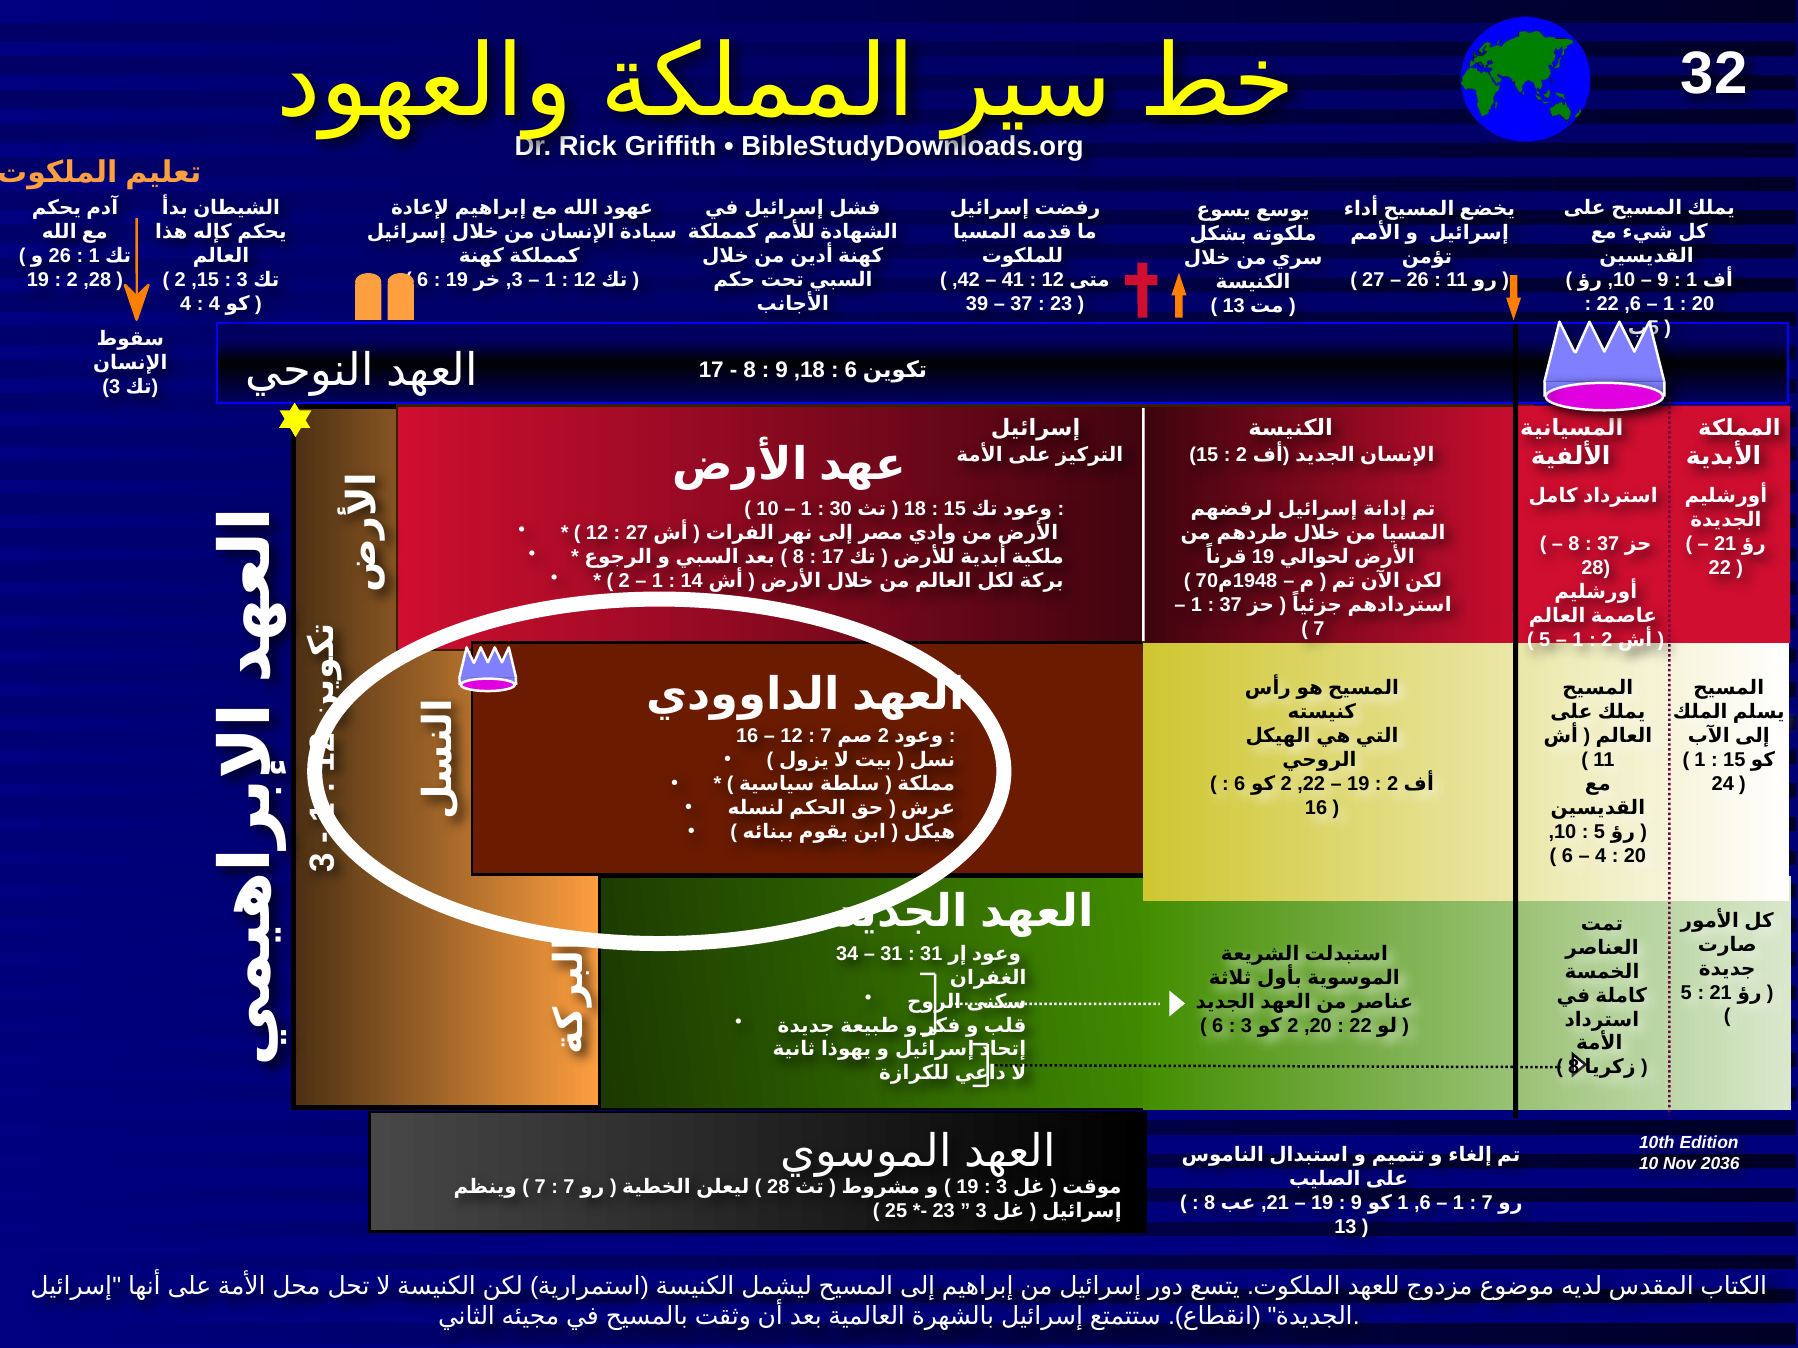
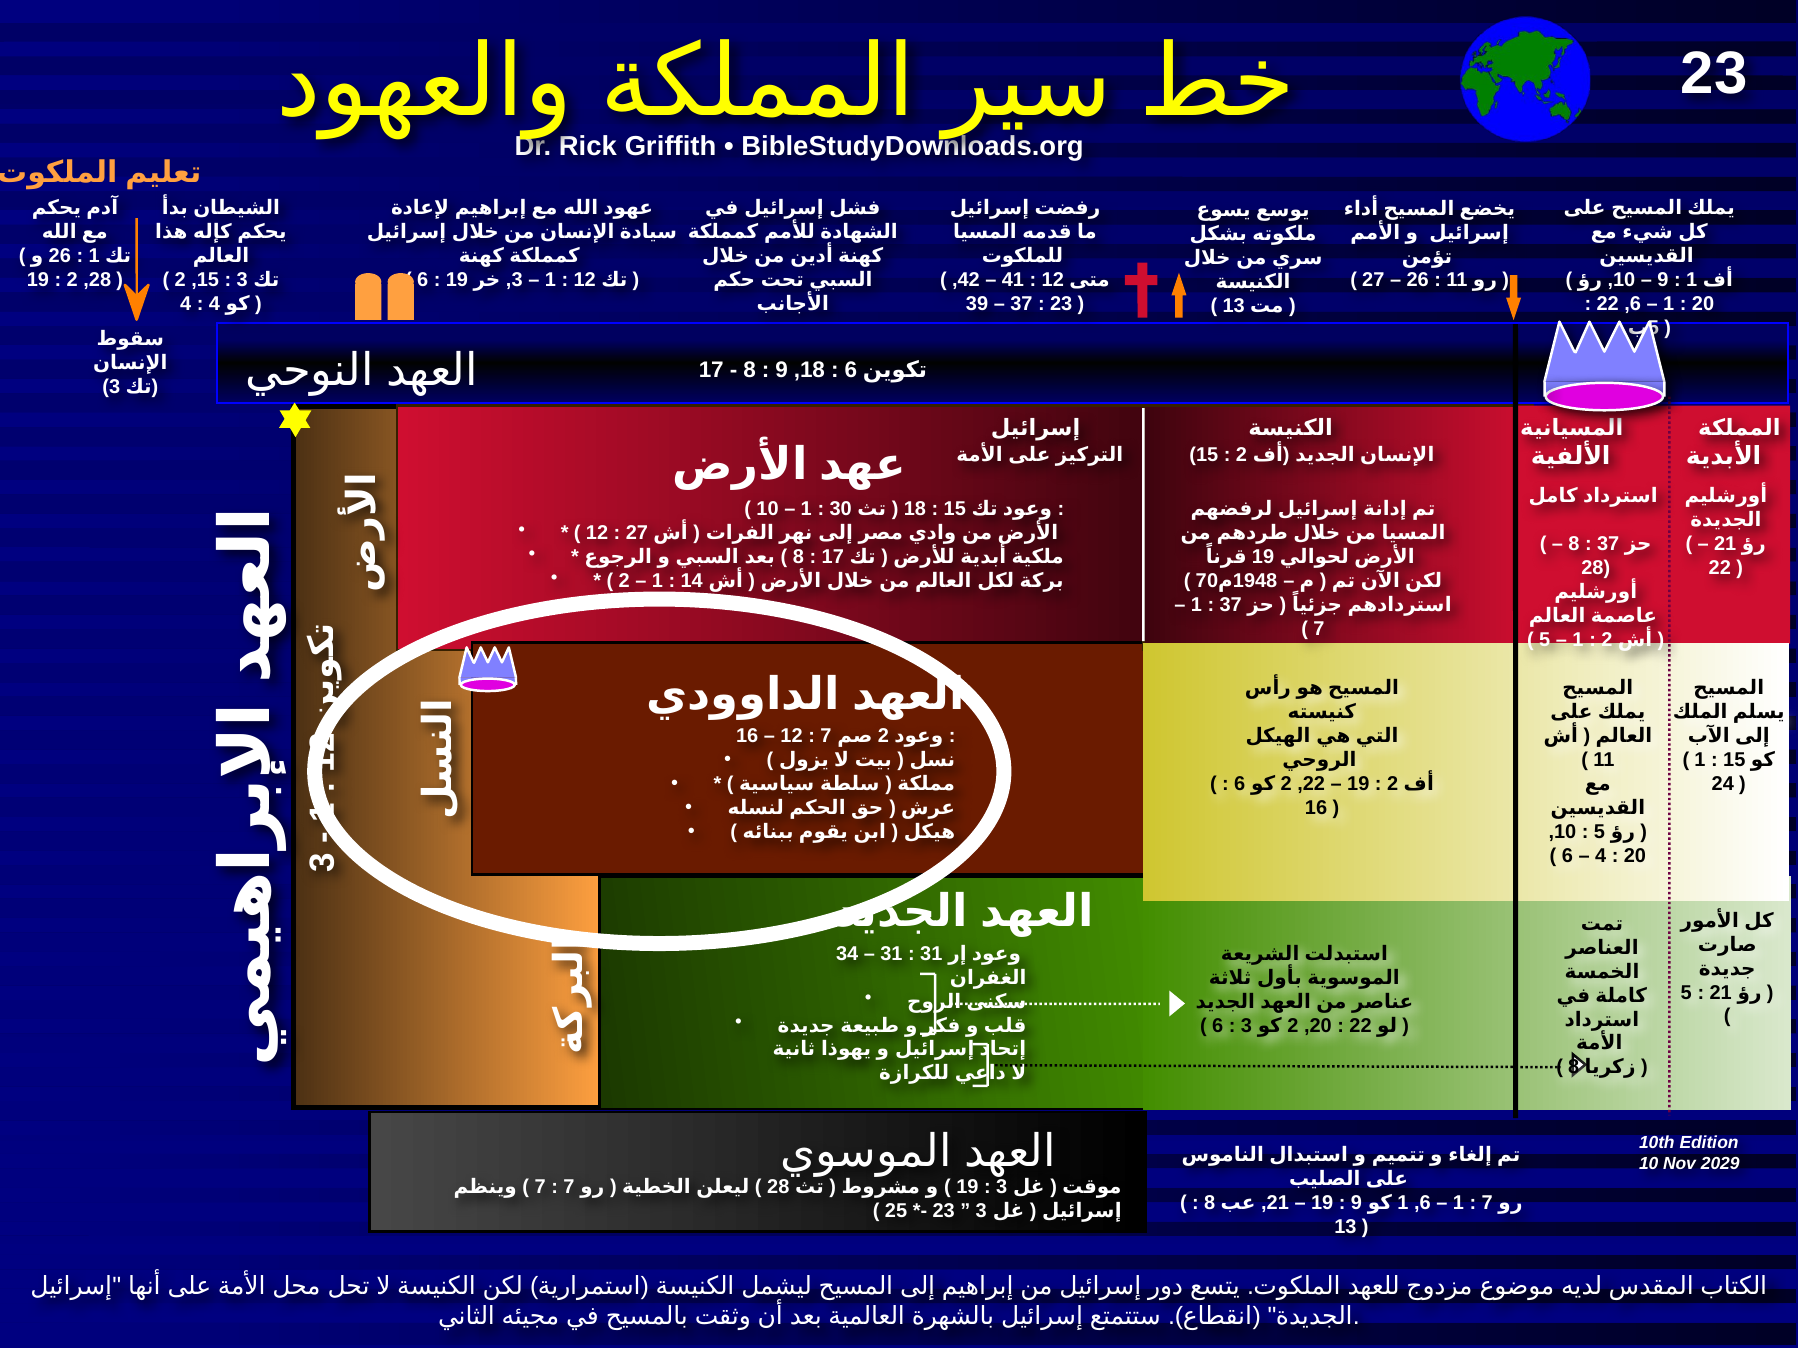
32 at (1714, 74): 32 -> 23
2036: 2036 -> 2029
